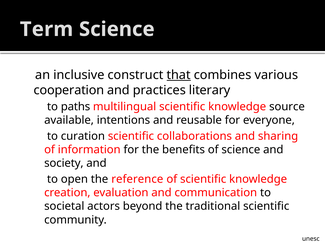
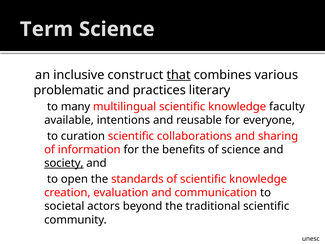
cooperation: cooperation -> problematic
paths: paths -> many
source: source -> faculty
society underline: none -> present
reference: reference -> standards
